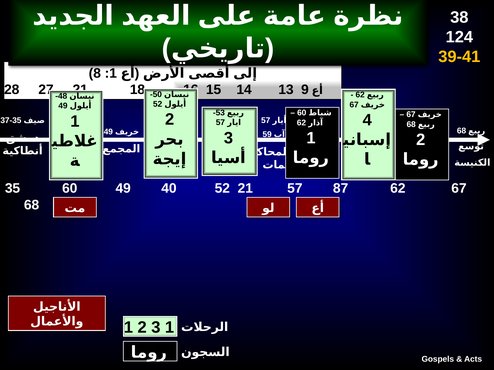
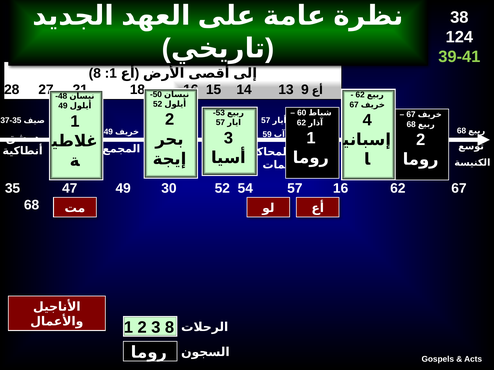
39-41 colour: yellow -> light green
35 60: 60 -> 47
40: 40 -> 30
52 21: 21 -> 54
57 87: 87 -> 16
3 1: 1 -> 8
